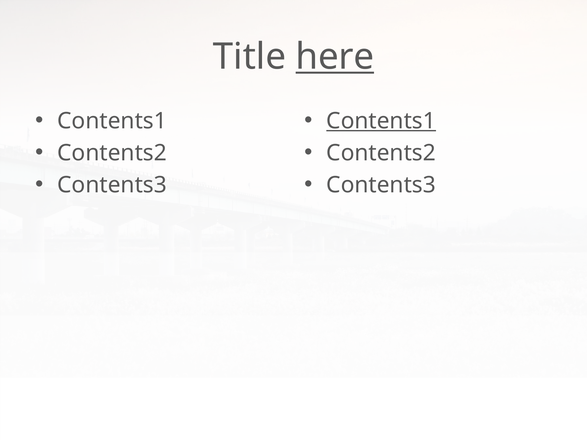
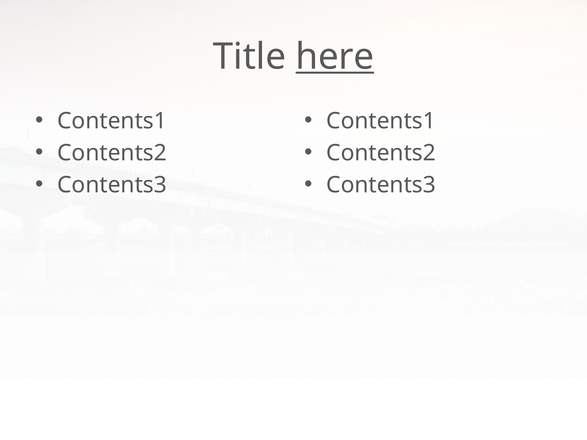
Contents1 at (381, 121) underline: present -> none
